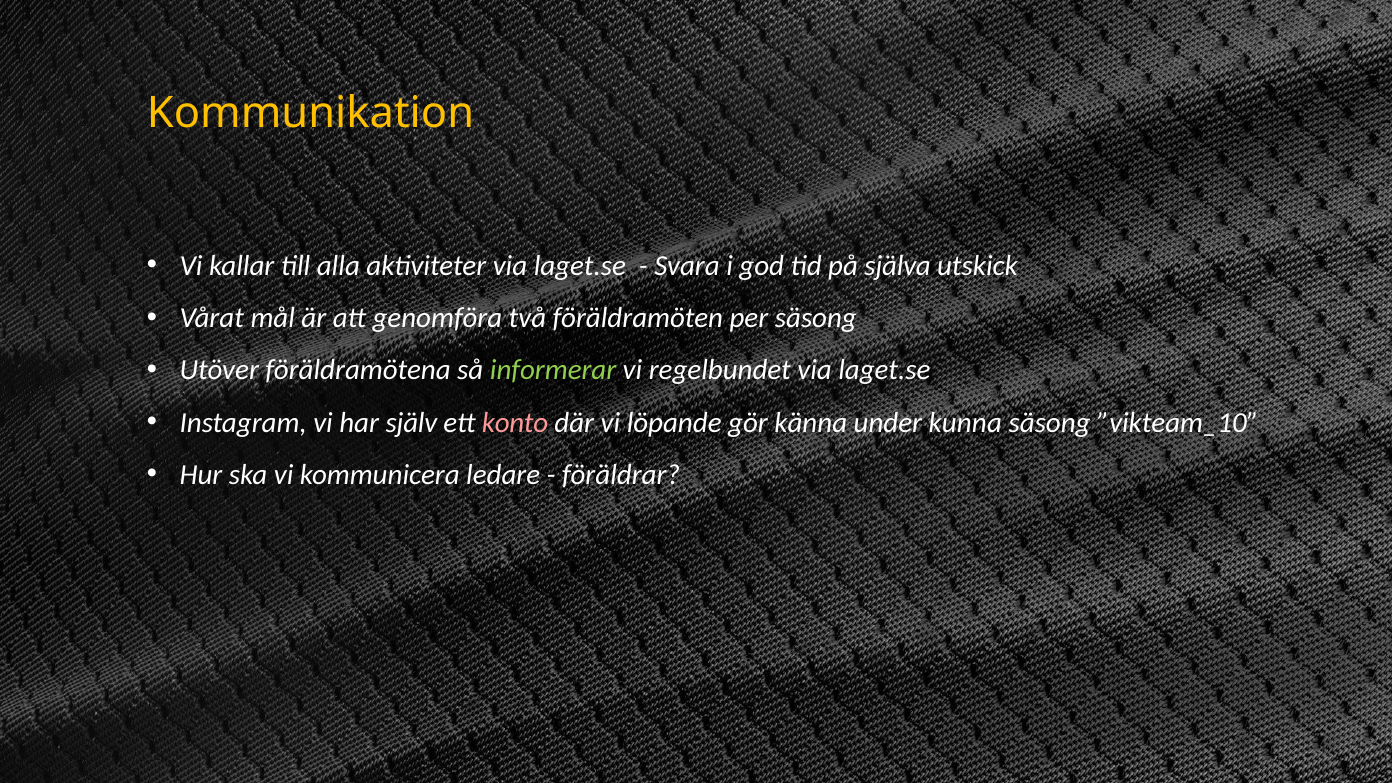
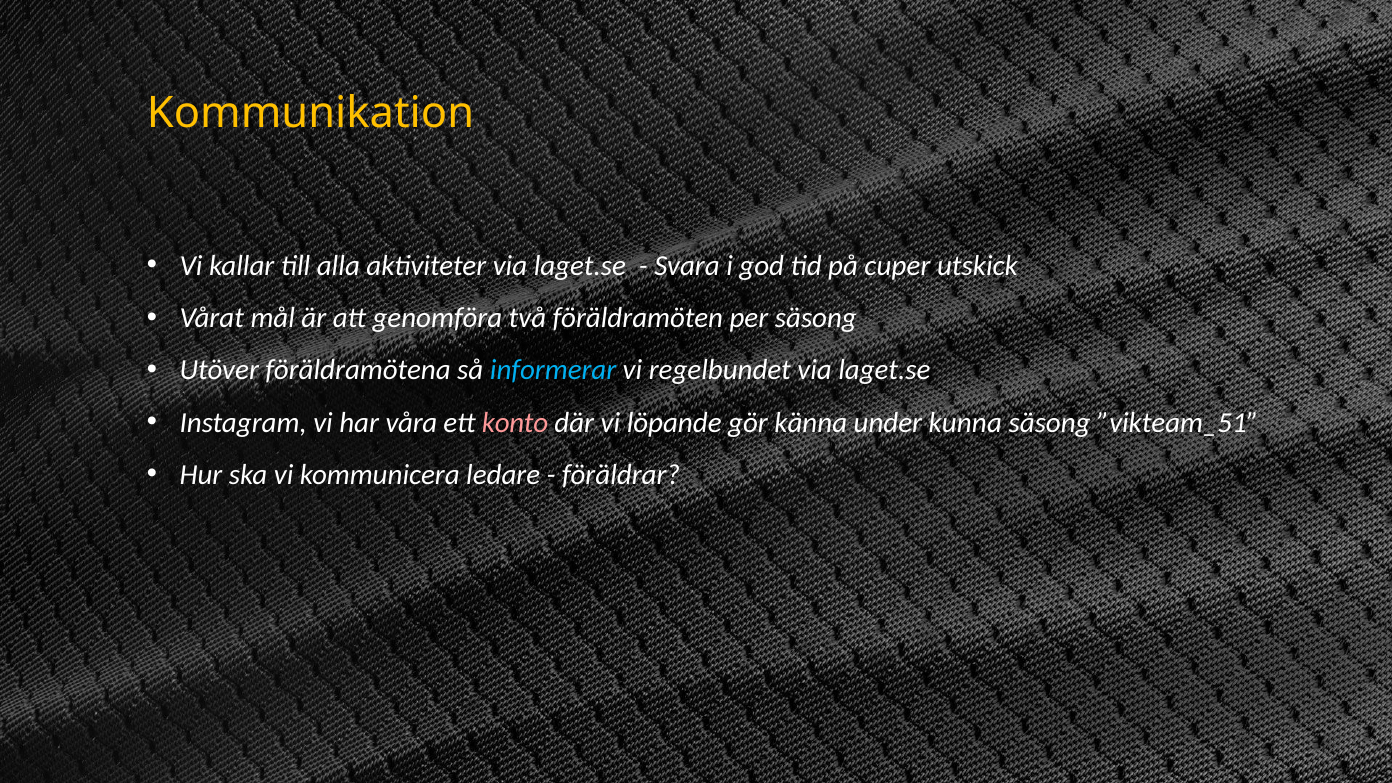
själva: själva -> cuper
informerar colour: light green -> light blue
själv: själv -> våra
”vikteam_10: ”vikteam_10 -> ”vikteam_51
